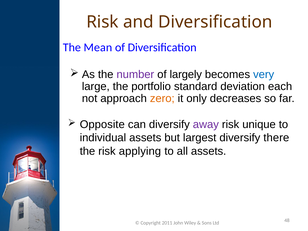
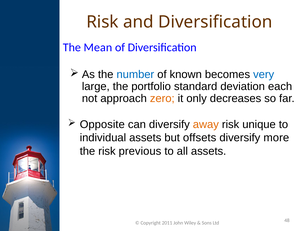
number colour: purple -> blue
largely: largely -> known
away colour: purple -> orange
largest: largest -> offsets
there: there -> more
applying: applying -> previous
